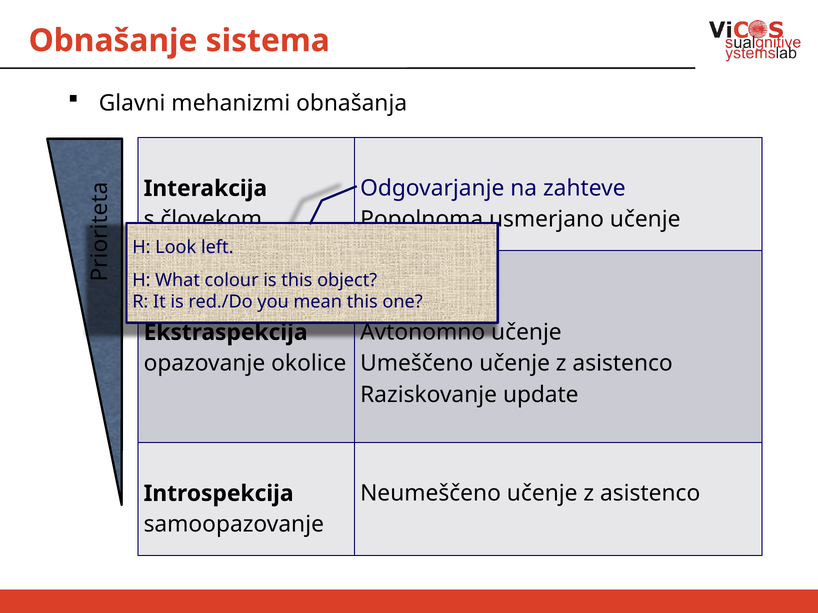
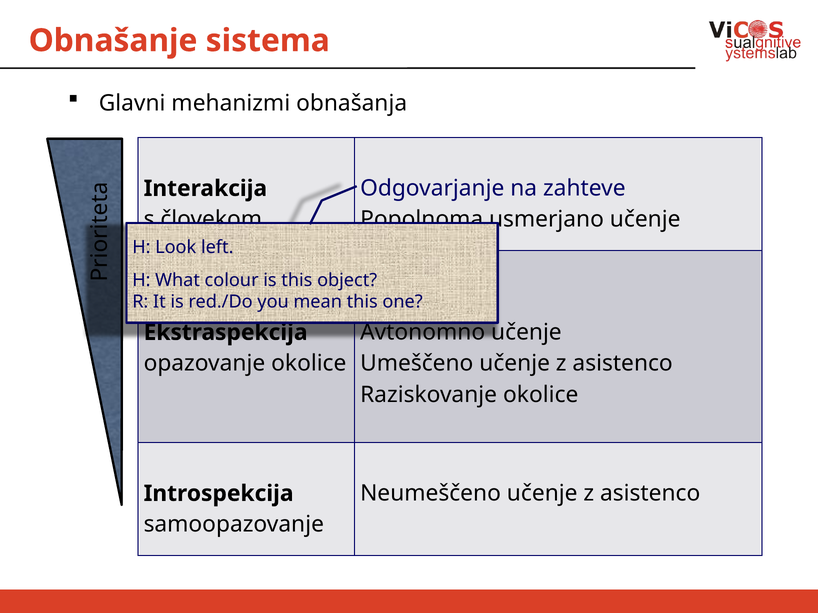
update at (541, 395): update -> okolice
